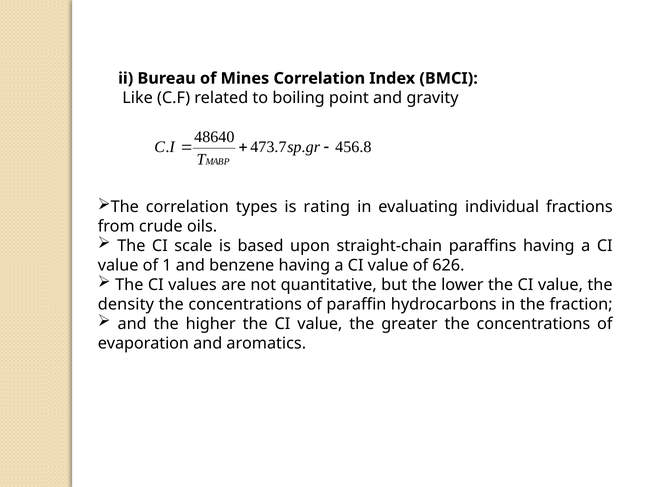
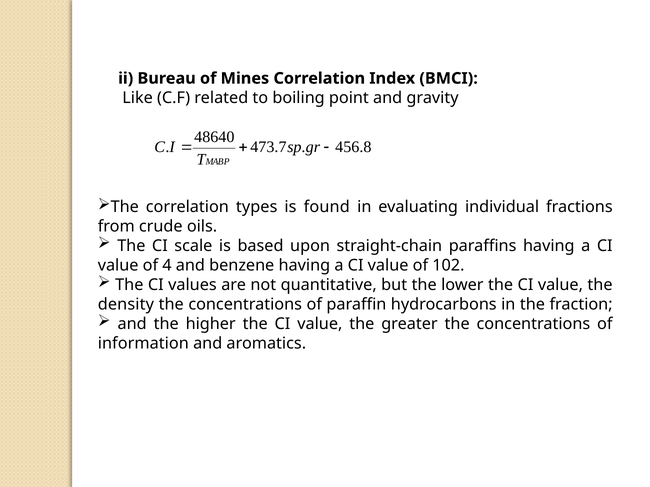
rating: rating -> found
1: 1 -> 4
626: 626 -> 102
evaporation: evaporation -> information
